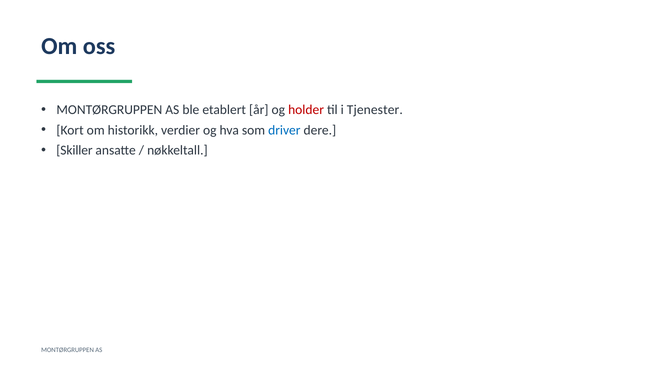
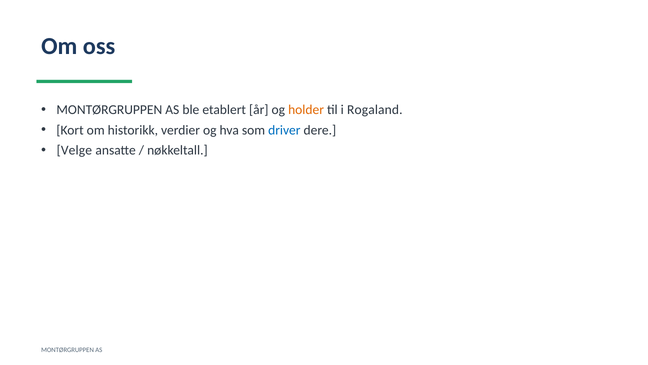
holder colour: red -> orange
Tjenester: Tjenester -> Rogaland
Skiller: Skiller -> Velge
